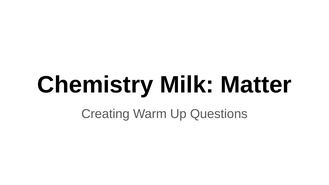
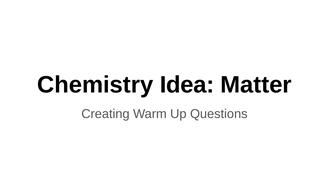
Milk: Milk -> Idea
